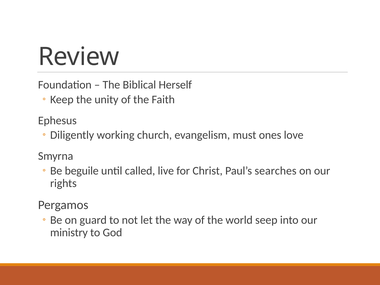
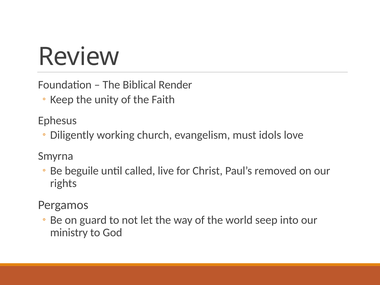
Herself: Herself -> Render
ones: ones -> idols
searches: searches -> removed
